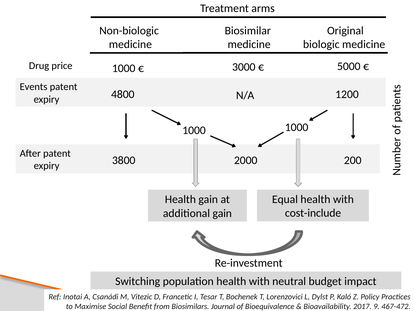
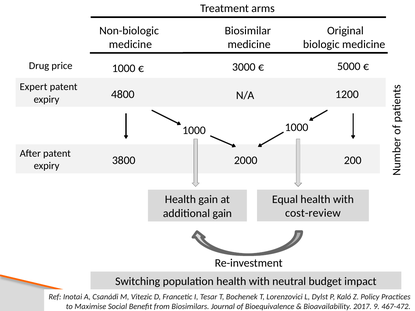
Events: Events -> Expert
cost-include: cost-include -> cost-review
